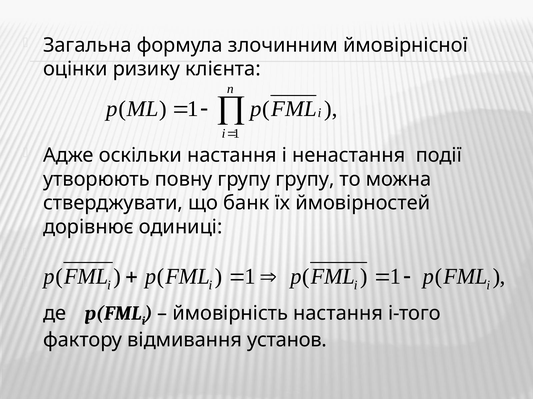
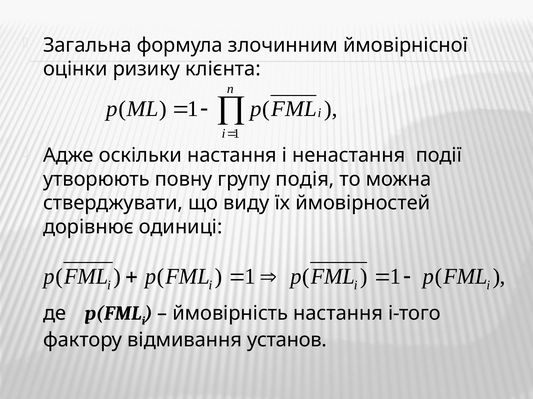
групу групу: групу -> подія
банк: банк -> виду
